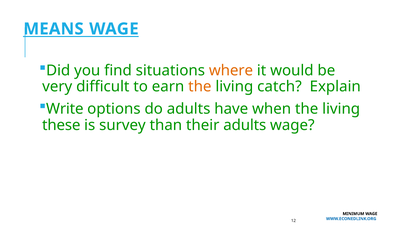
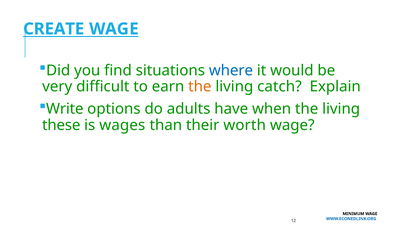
MEANS: MEANS -> CREATE
where colour: orange -> blue
survey: survey -> wages
their adults: adults -> worth
